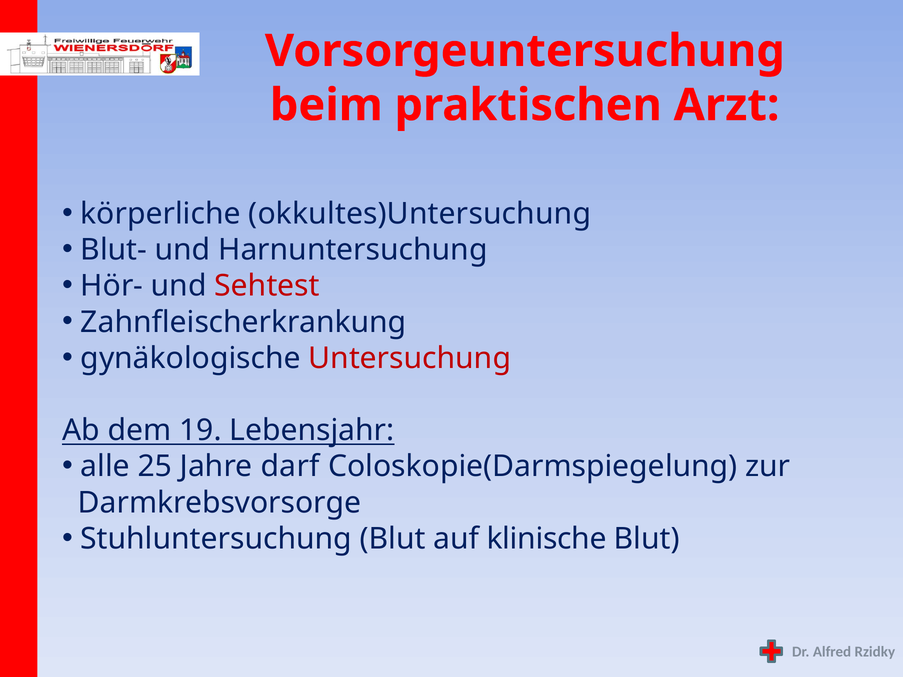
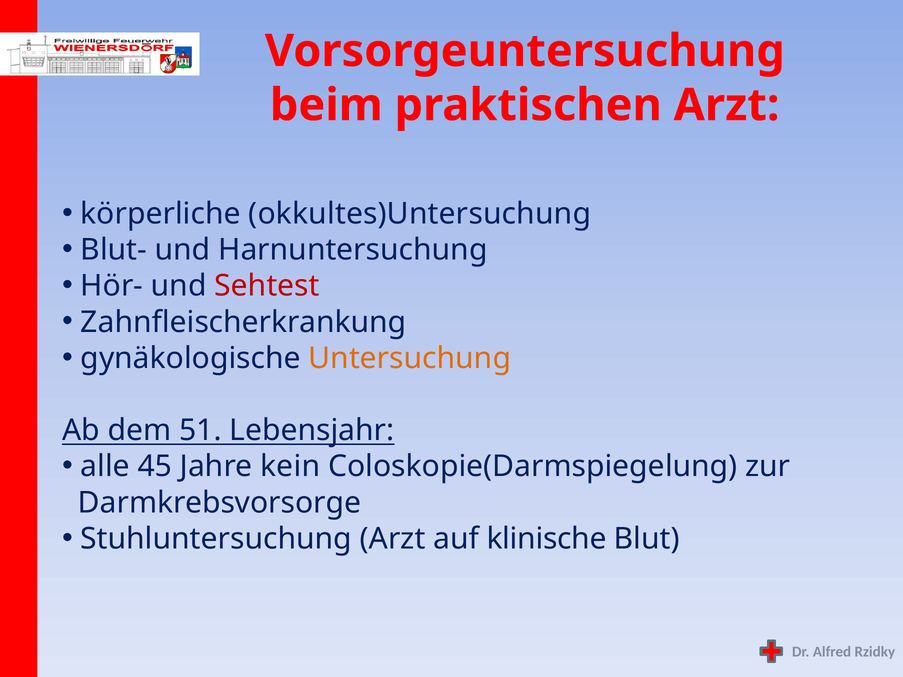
Untersuchung colour: red -> orange
19: 19 -> 51
25: 25 -> 45
darf: darf -> kein
Stuhluntersuchung Blut: Blut -> Arzt
